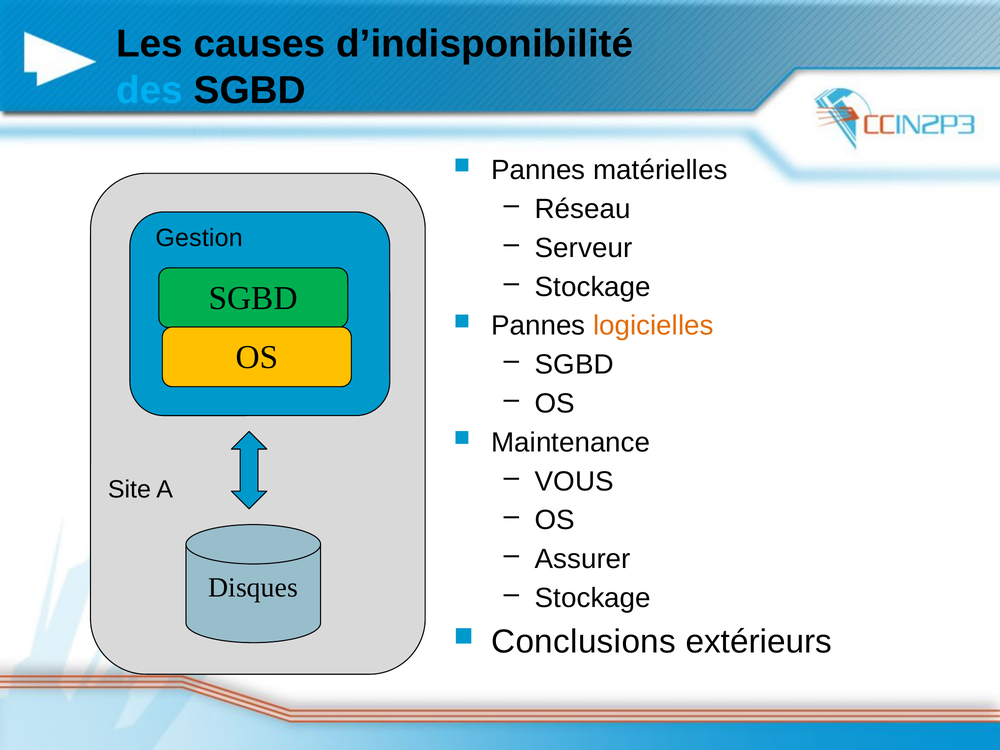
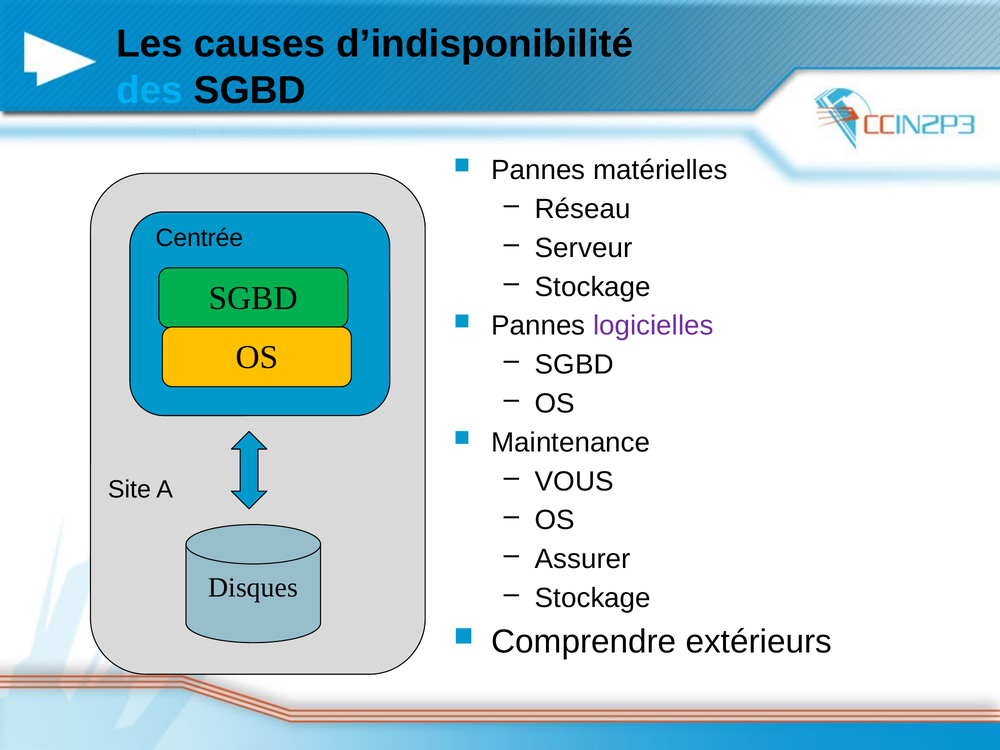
Gestion: Gestion -> Centrée
logicielles colour: orange -> purple
Conclusions: Conclusions -> Comprendre
